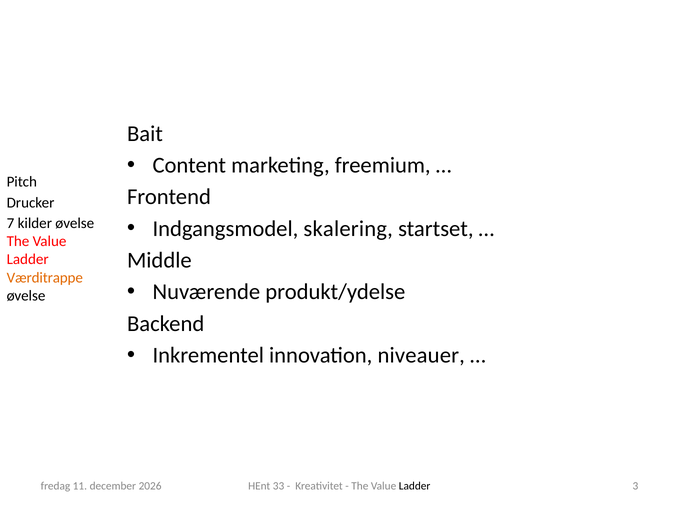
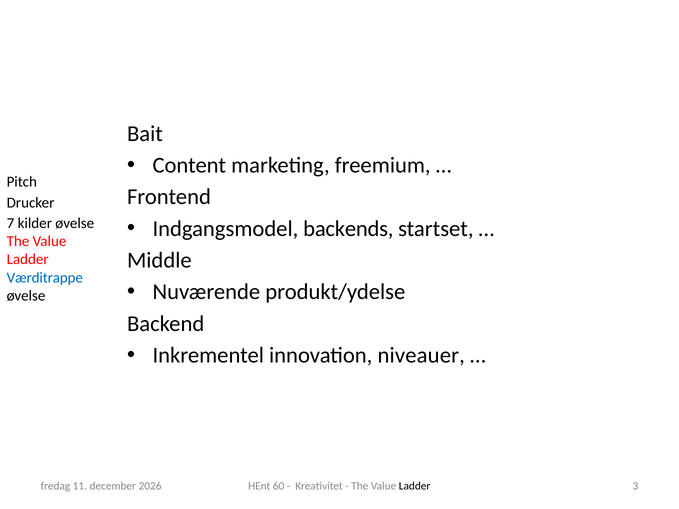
skalering: skalering -> backends
Værditrappe colour: orange -> blue
33: 33 -> 60
